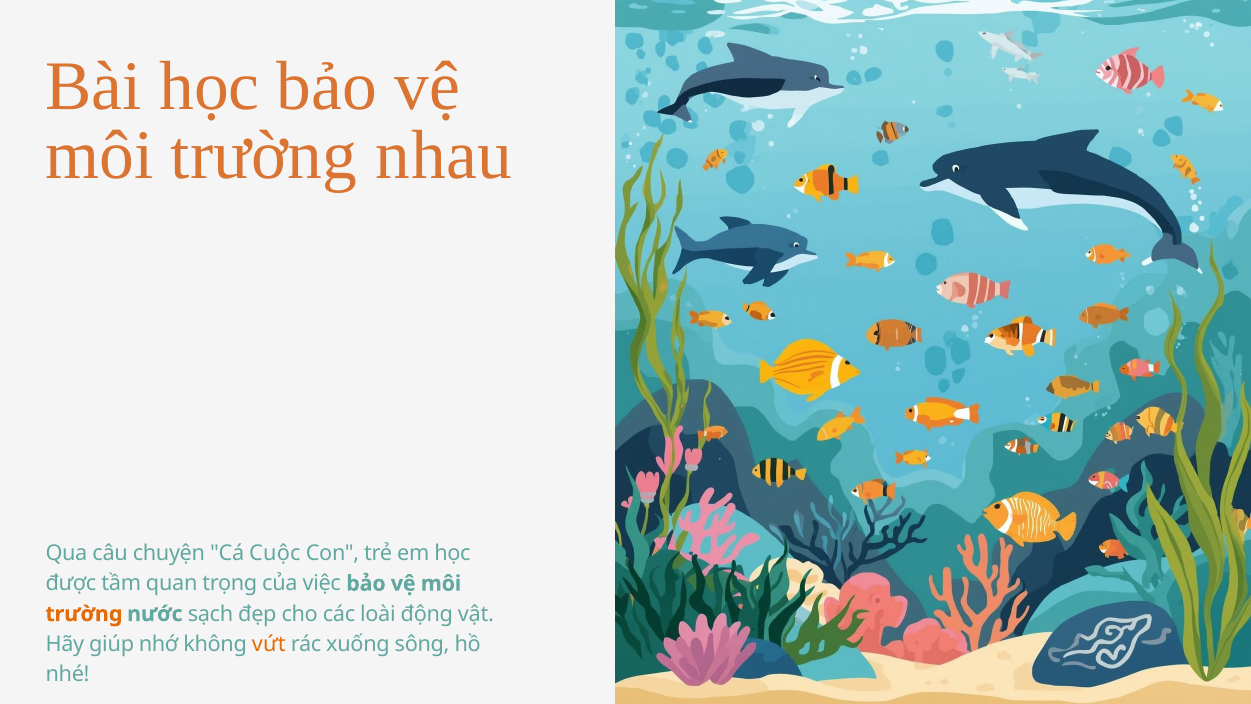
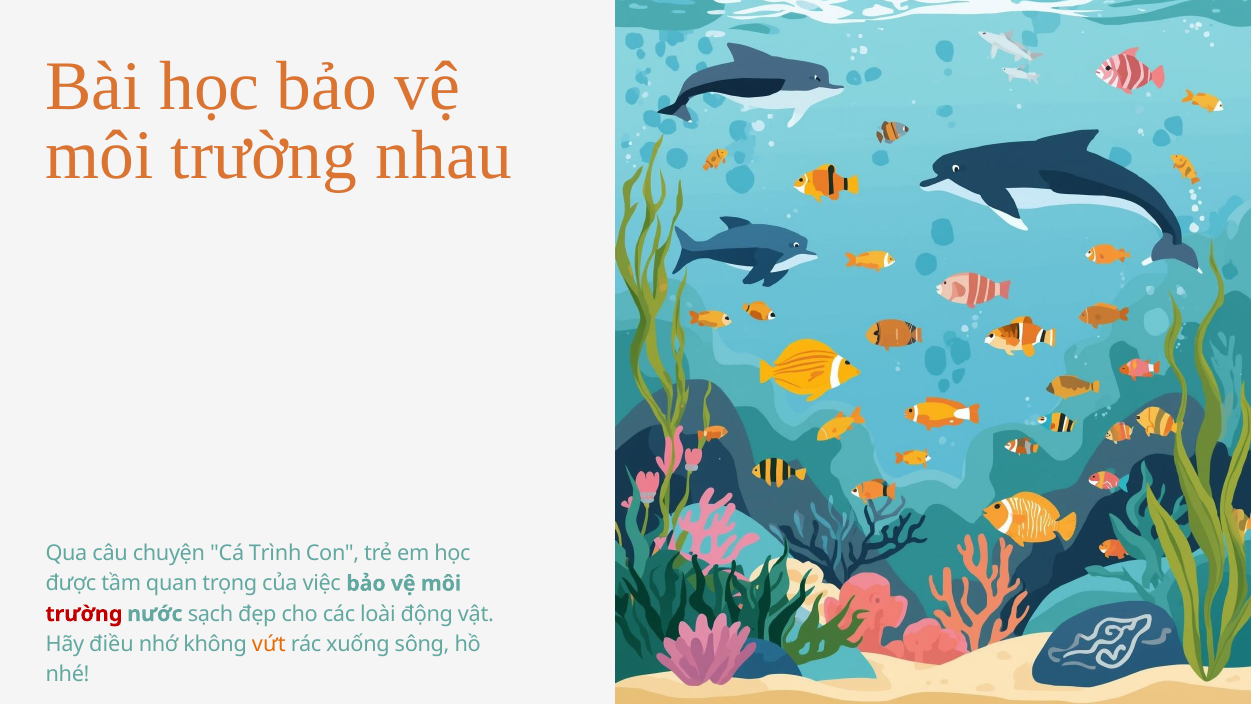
Cuộc: Cuộc -> Trình
trường at (84, 614) colour: orange -> red
giúp: giúp -> điều
